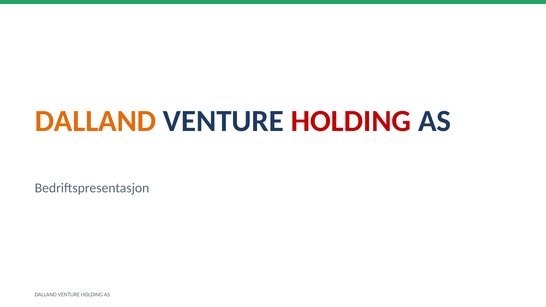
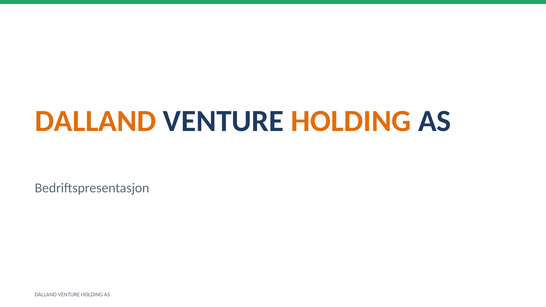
HOLDING at (351, 121) colour: red -> orange
